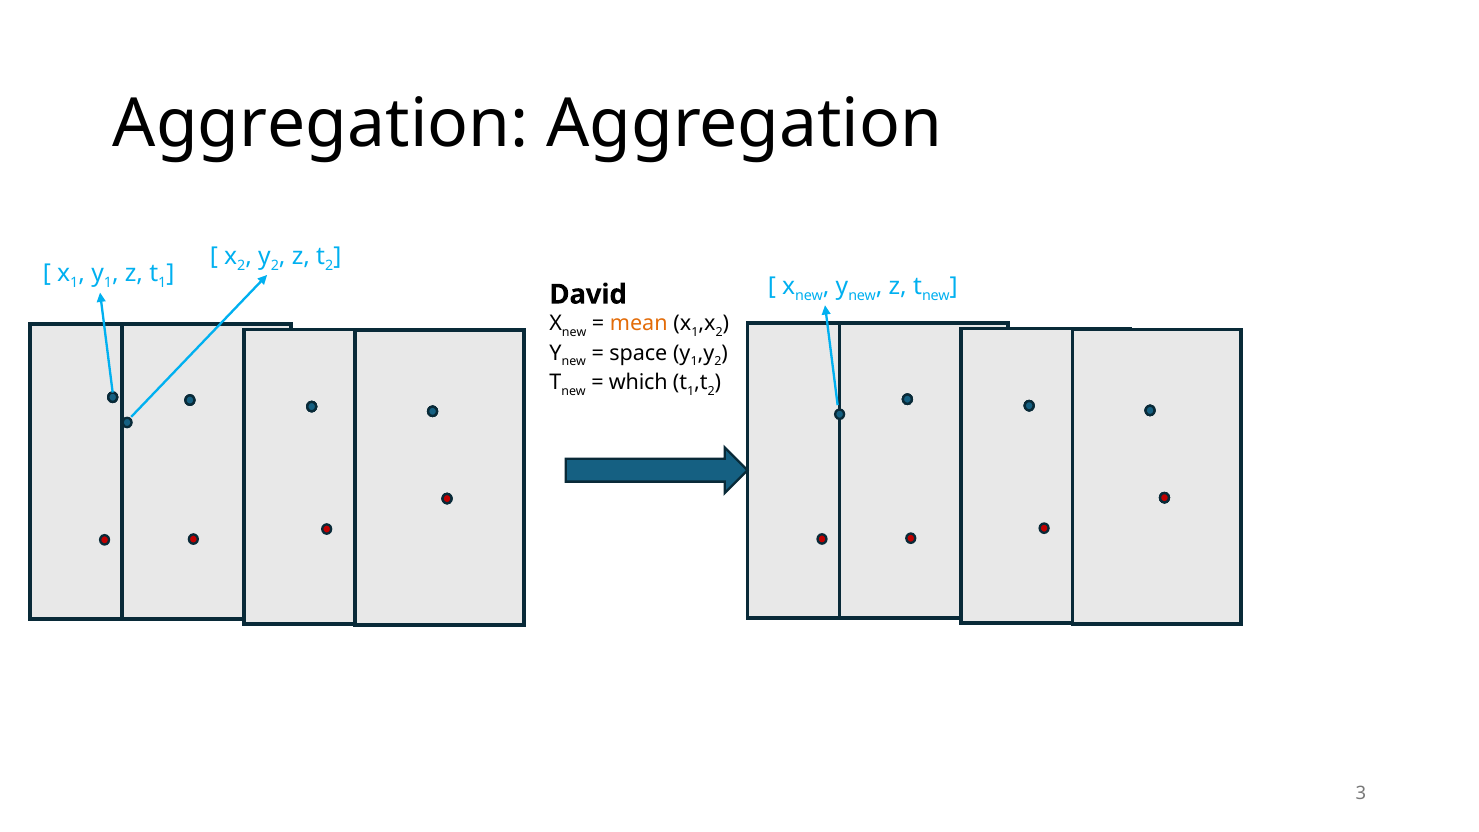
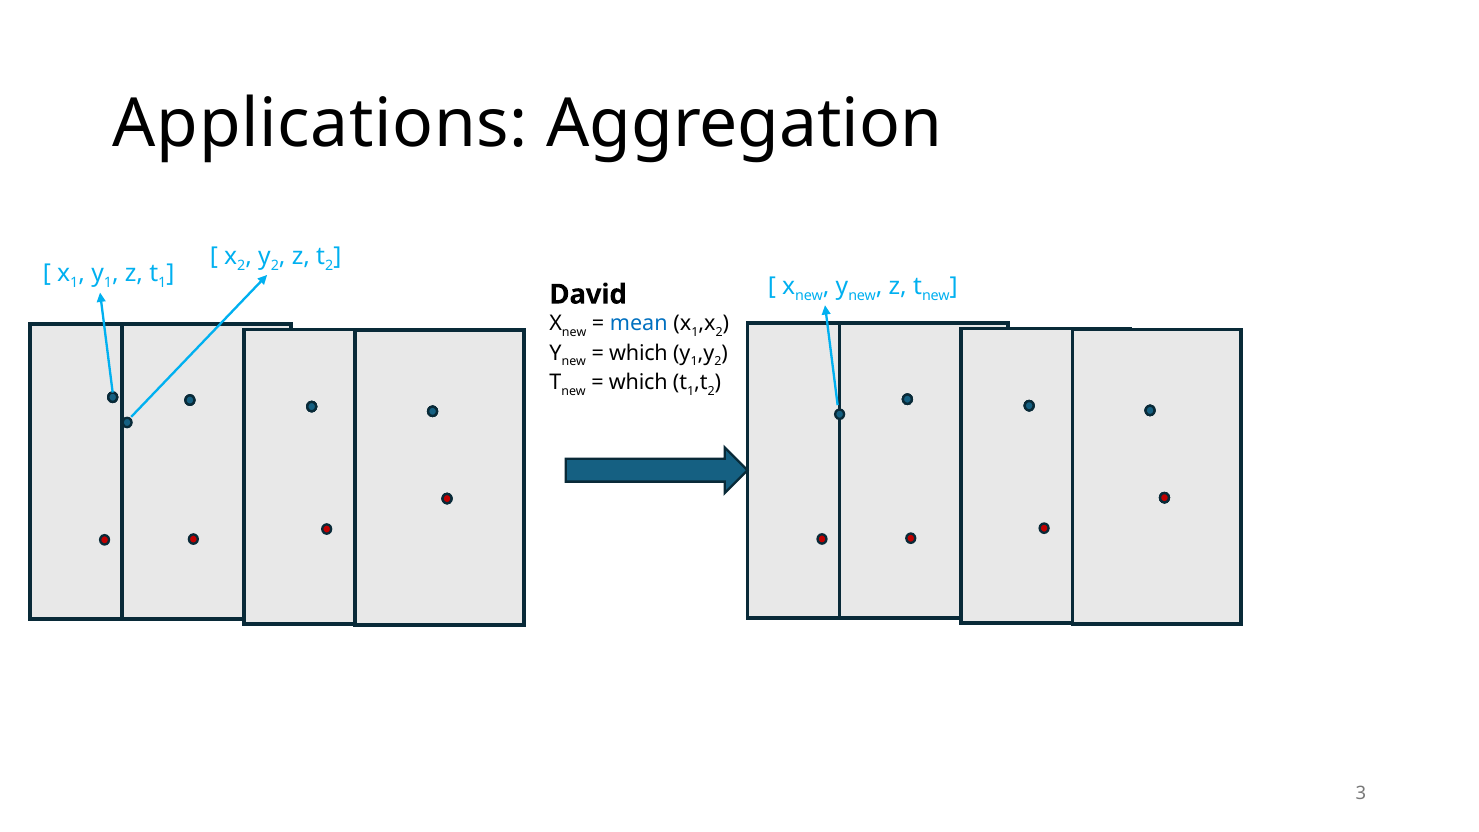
Aggregation at (321, 124): Aggregation -> Applications
mean colour: orange -> blue
space at (638, 353): space -> which
